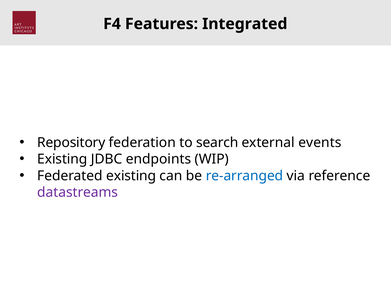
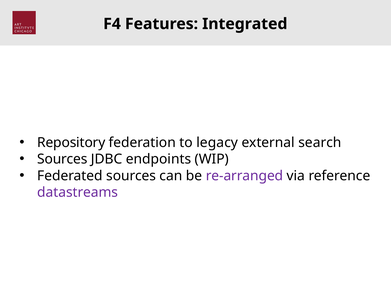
search: search -> legacy
events: events -> search
Existing at (62, 159): Existing -> Sources
Federated existing: existing -> sources
re-arranged colour: blue -> purple
